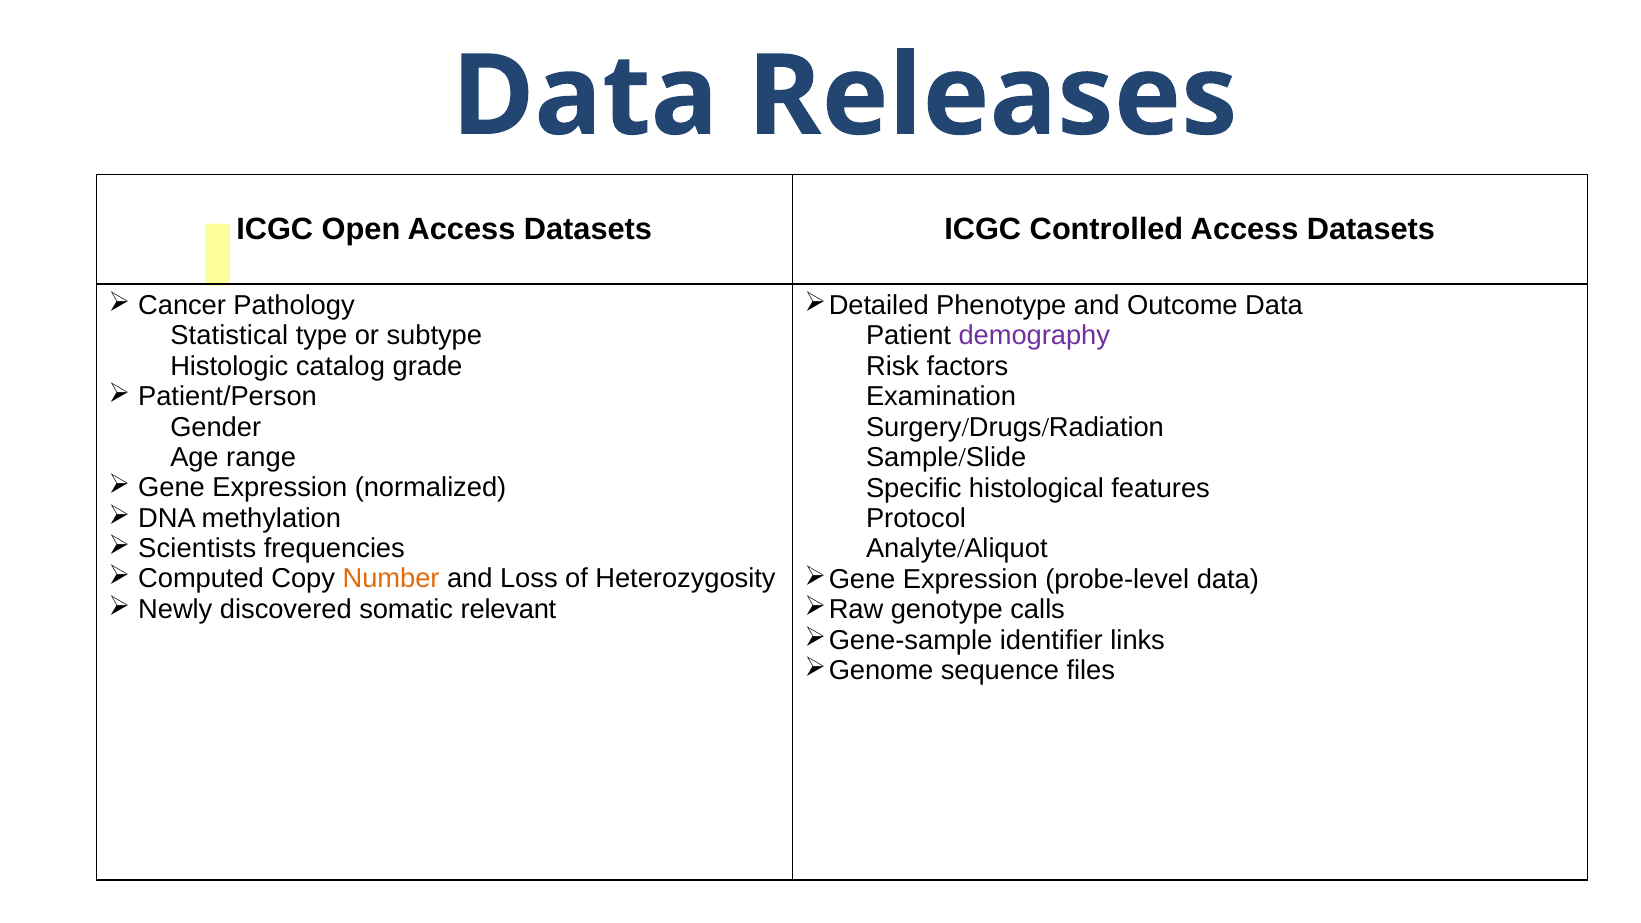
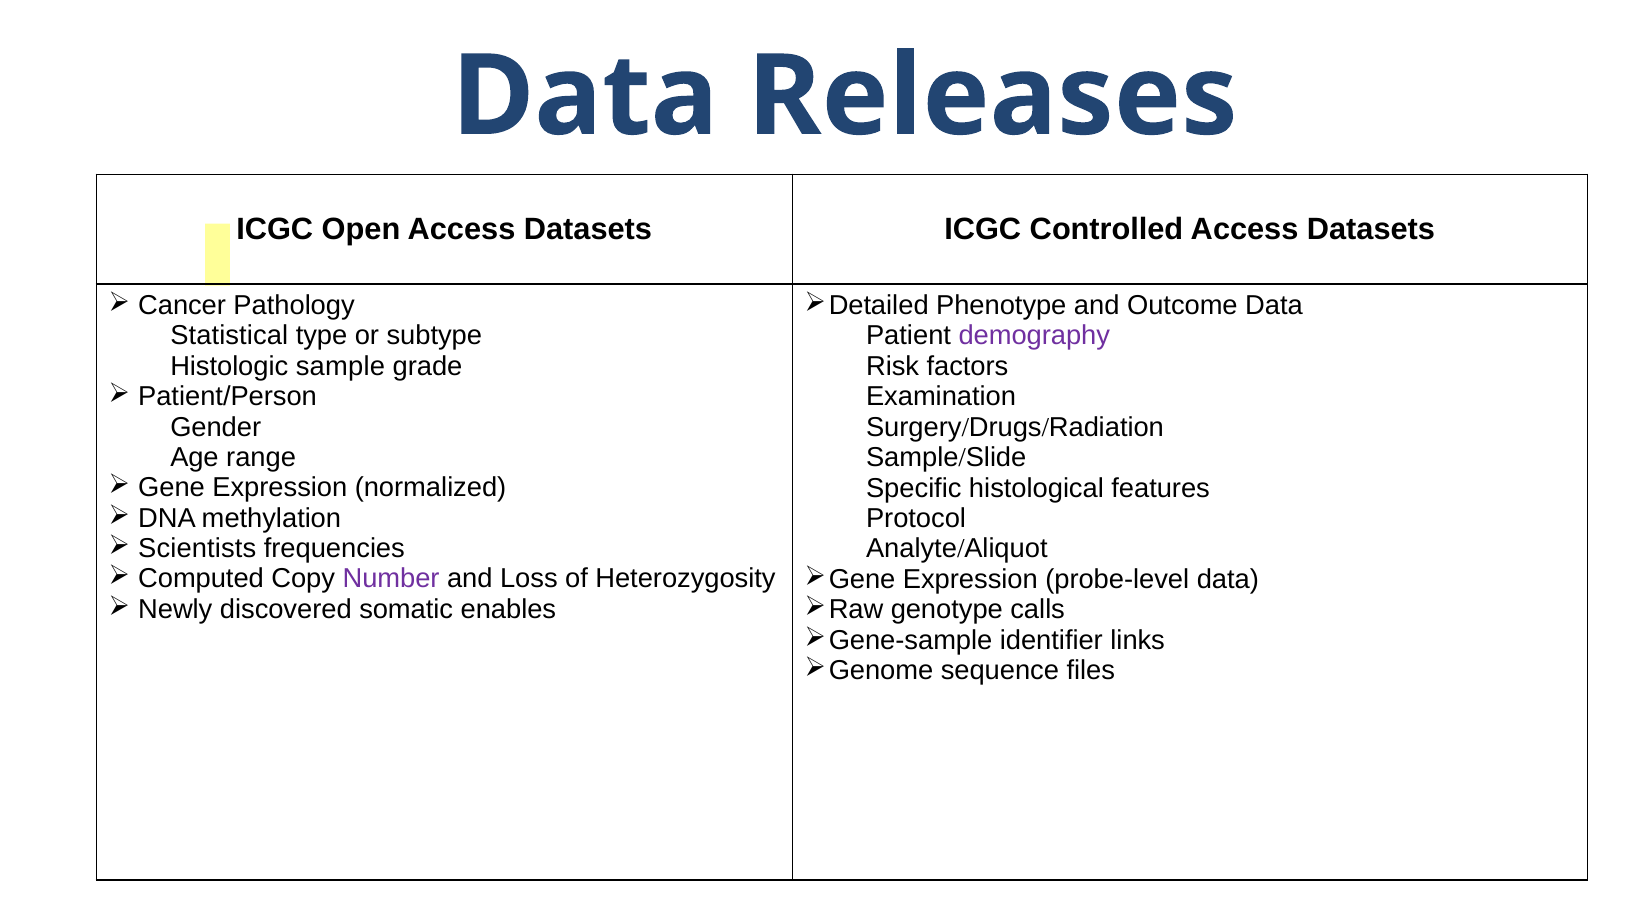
catalog: catalog -> sample
Number colour: orange -> purple
relevant: relevant -> enables
